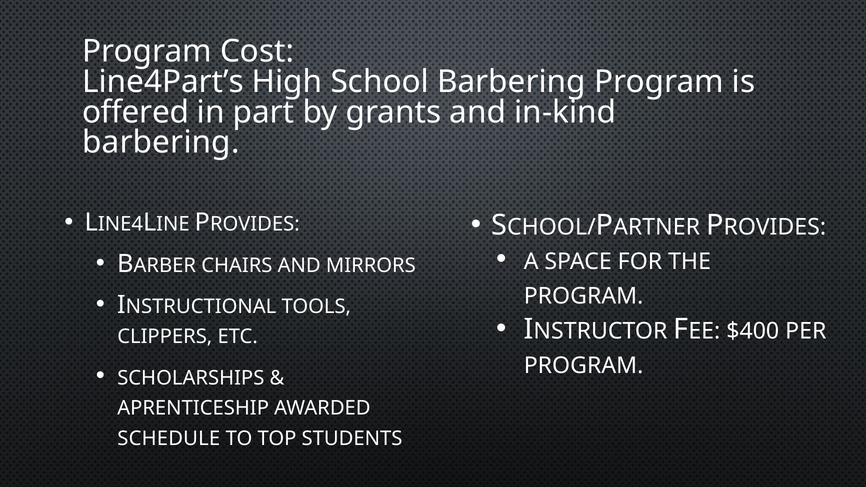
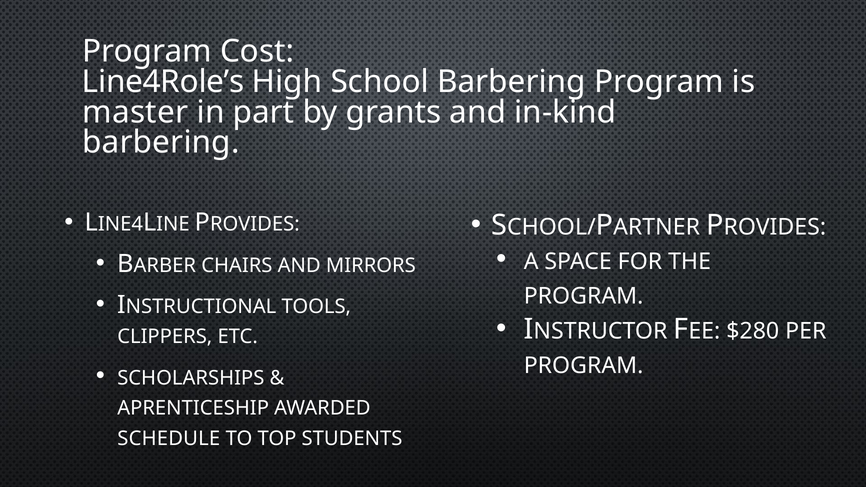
Line4Part’s: Line4Part’s -> Line4Role’s
offered: offered -> master
$400: $400 -> $280
